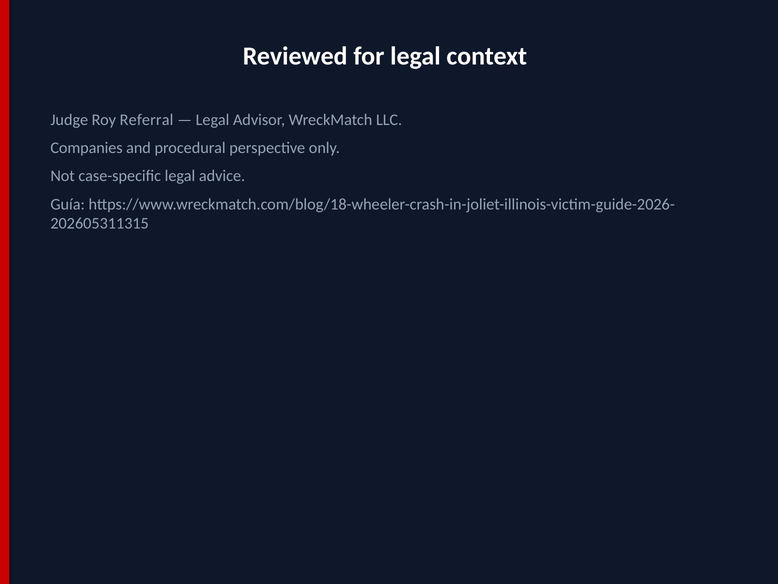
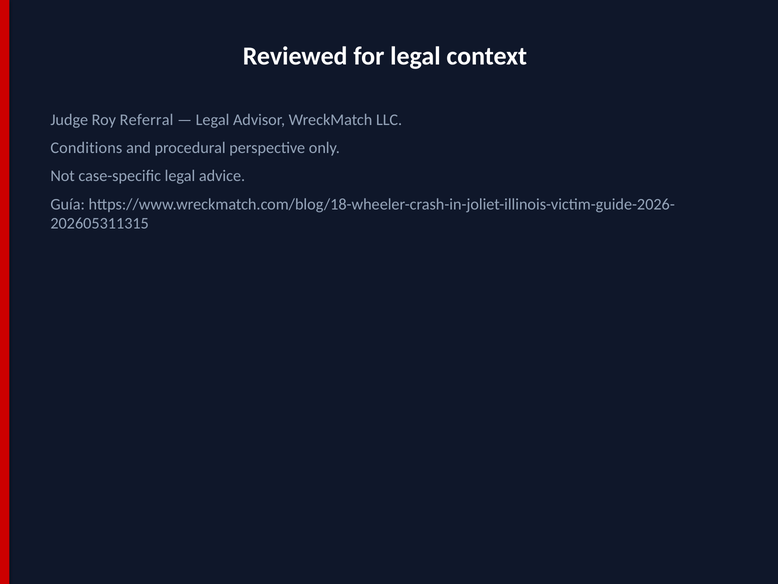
Companies: Companies -> Conditions
